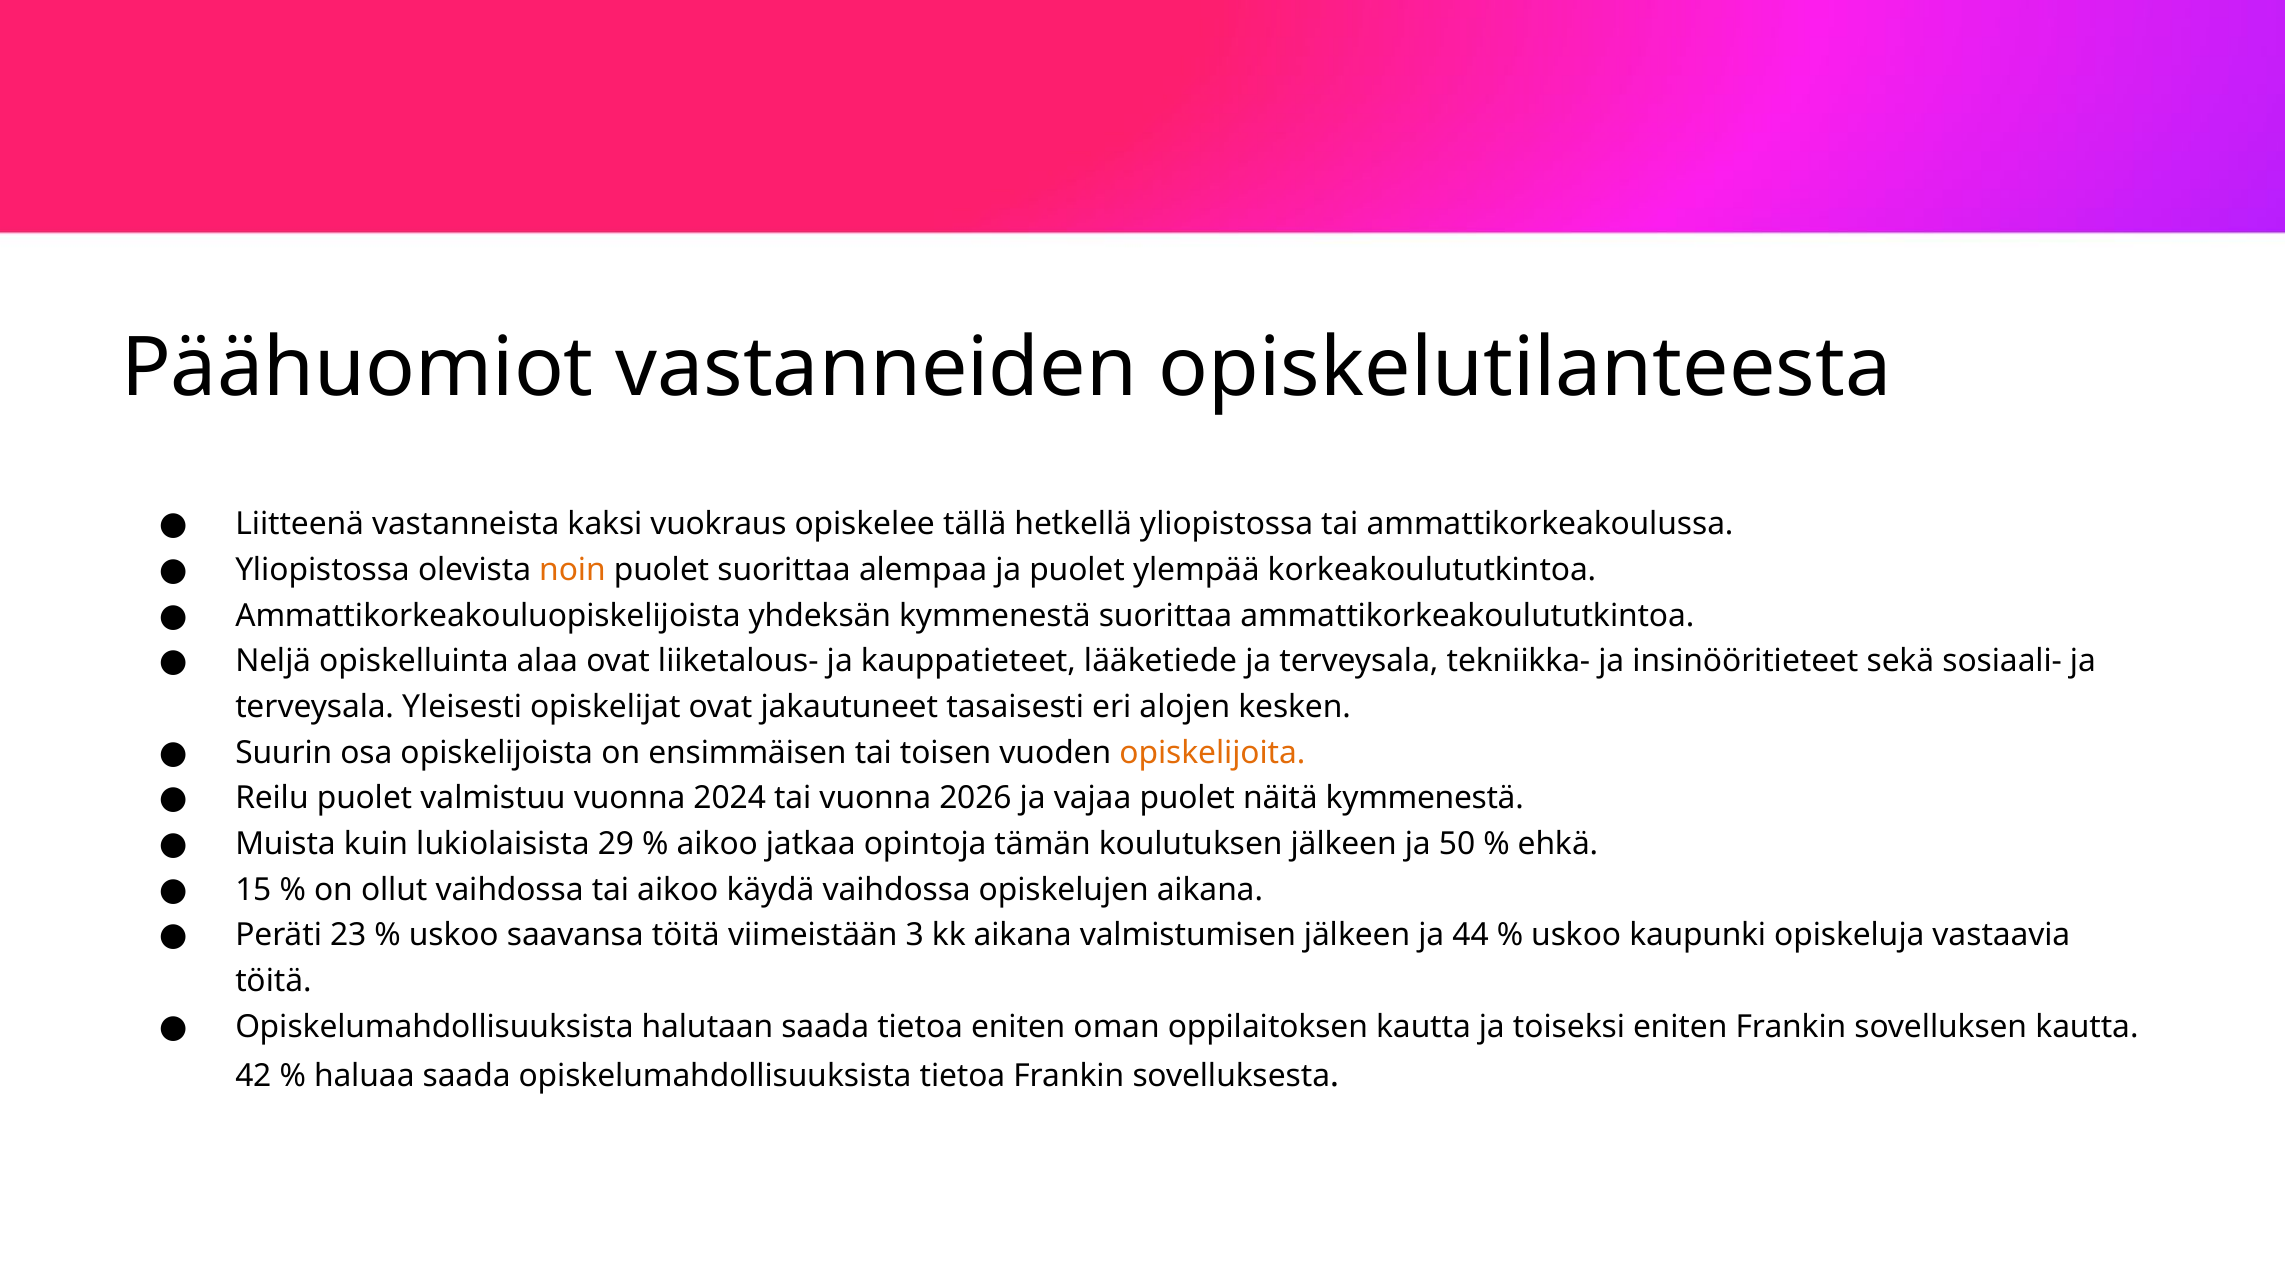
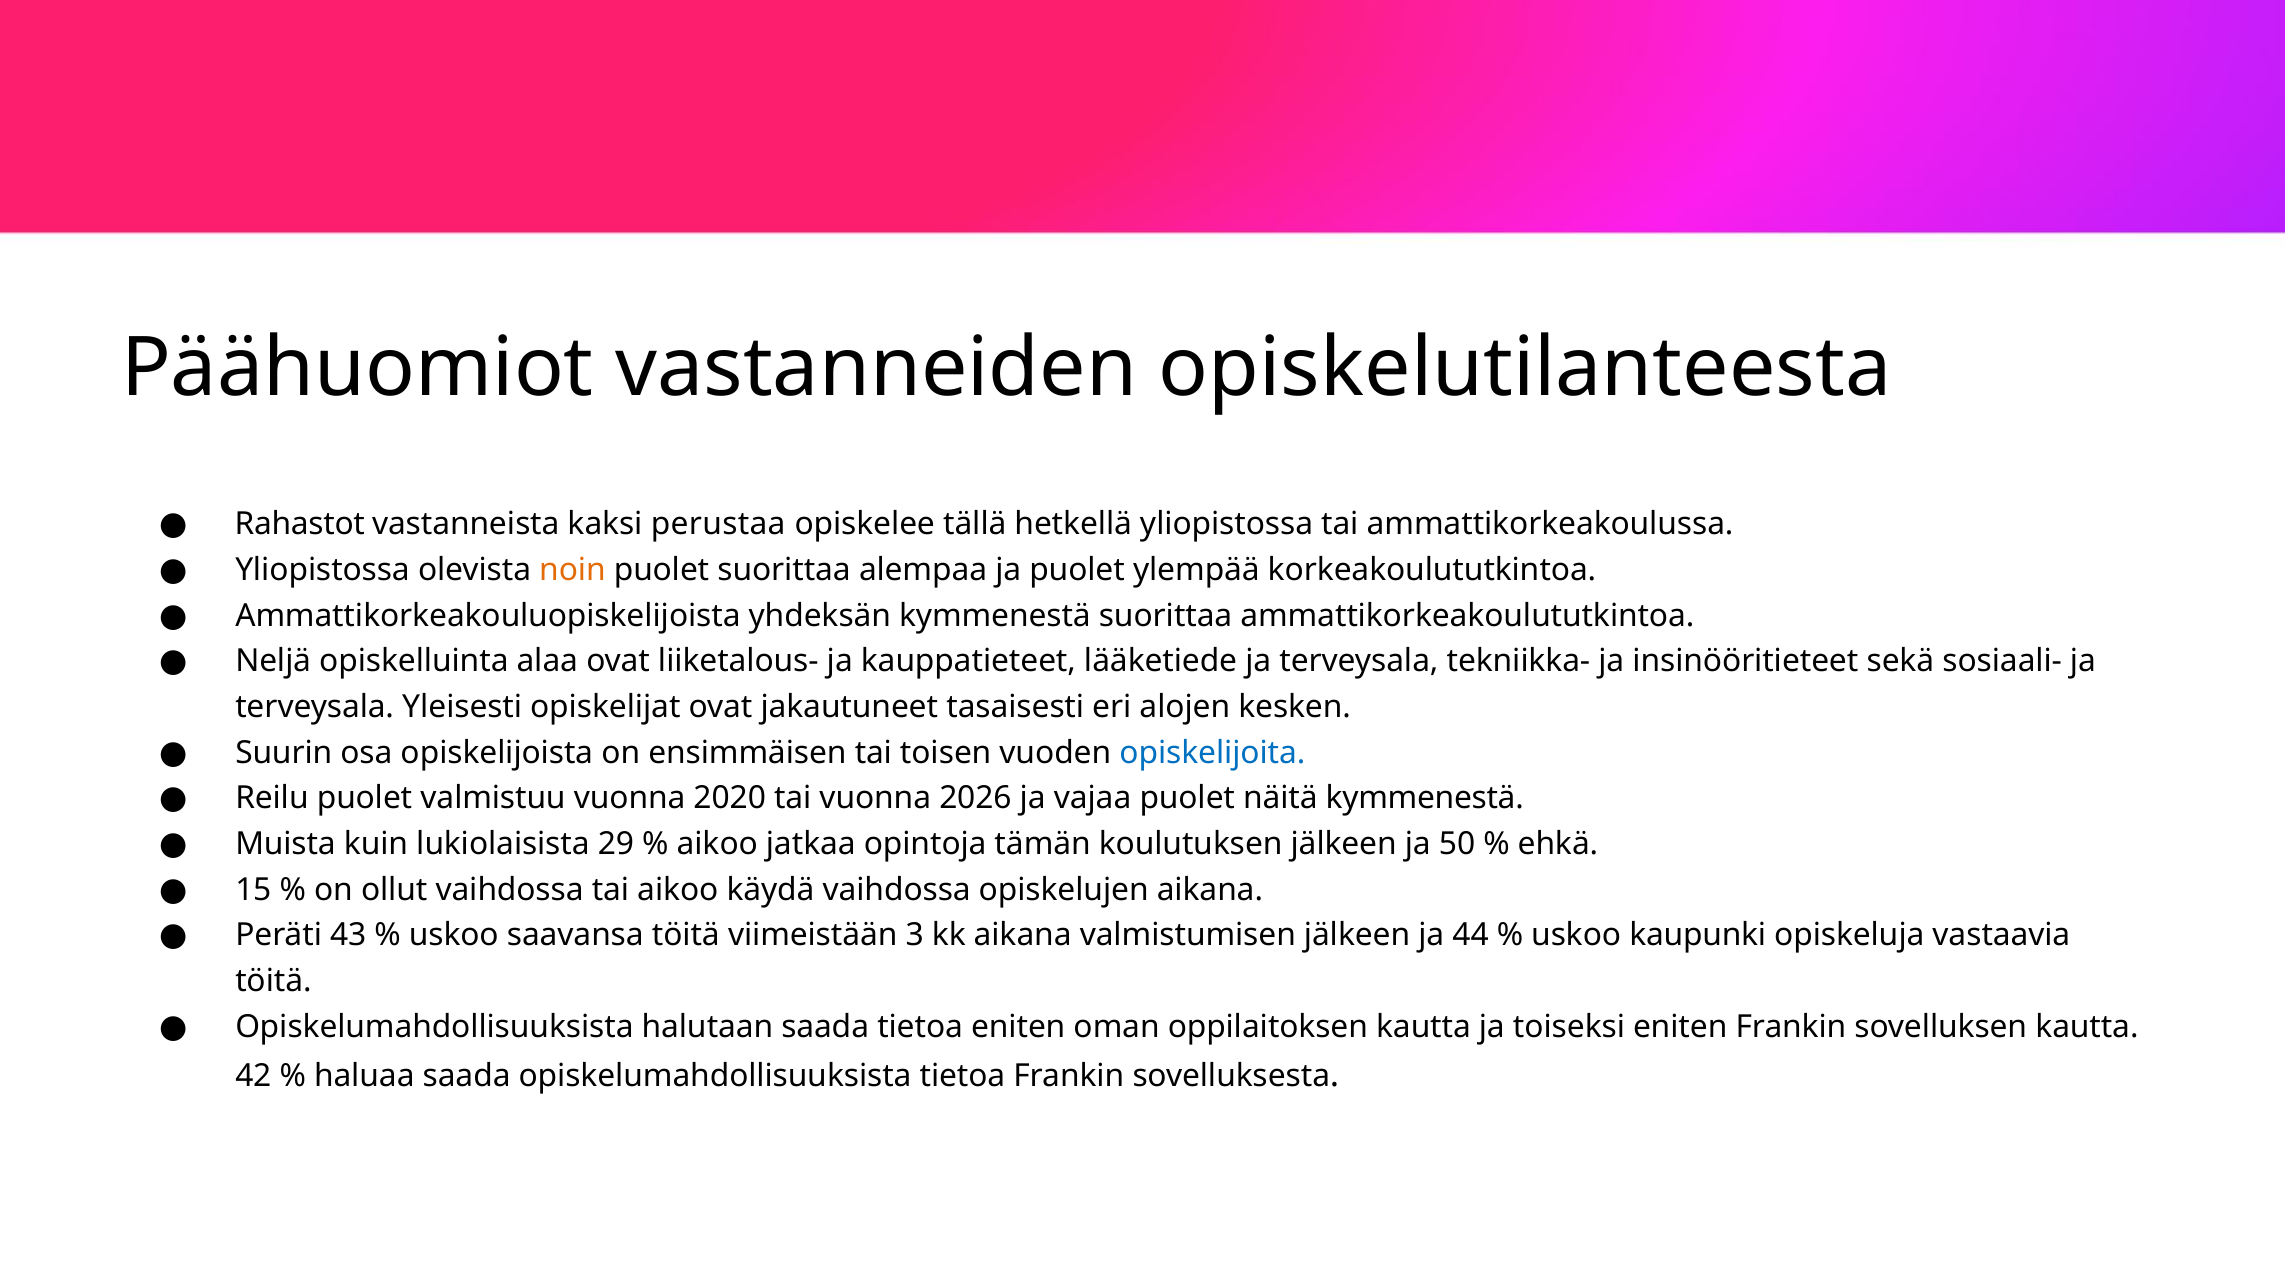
Liitteenä: Liitteenä -> Rahastot
vuokraus: vuokraus -> perustaa
opiskelijoita colour: orange -> blue
2024: 2024 -> 2020
23: 23 -> 43
